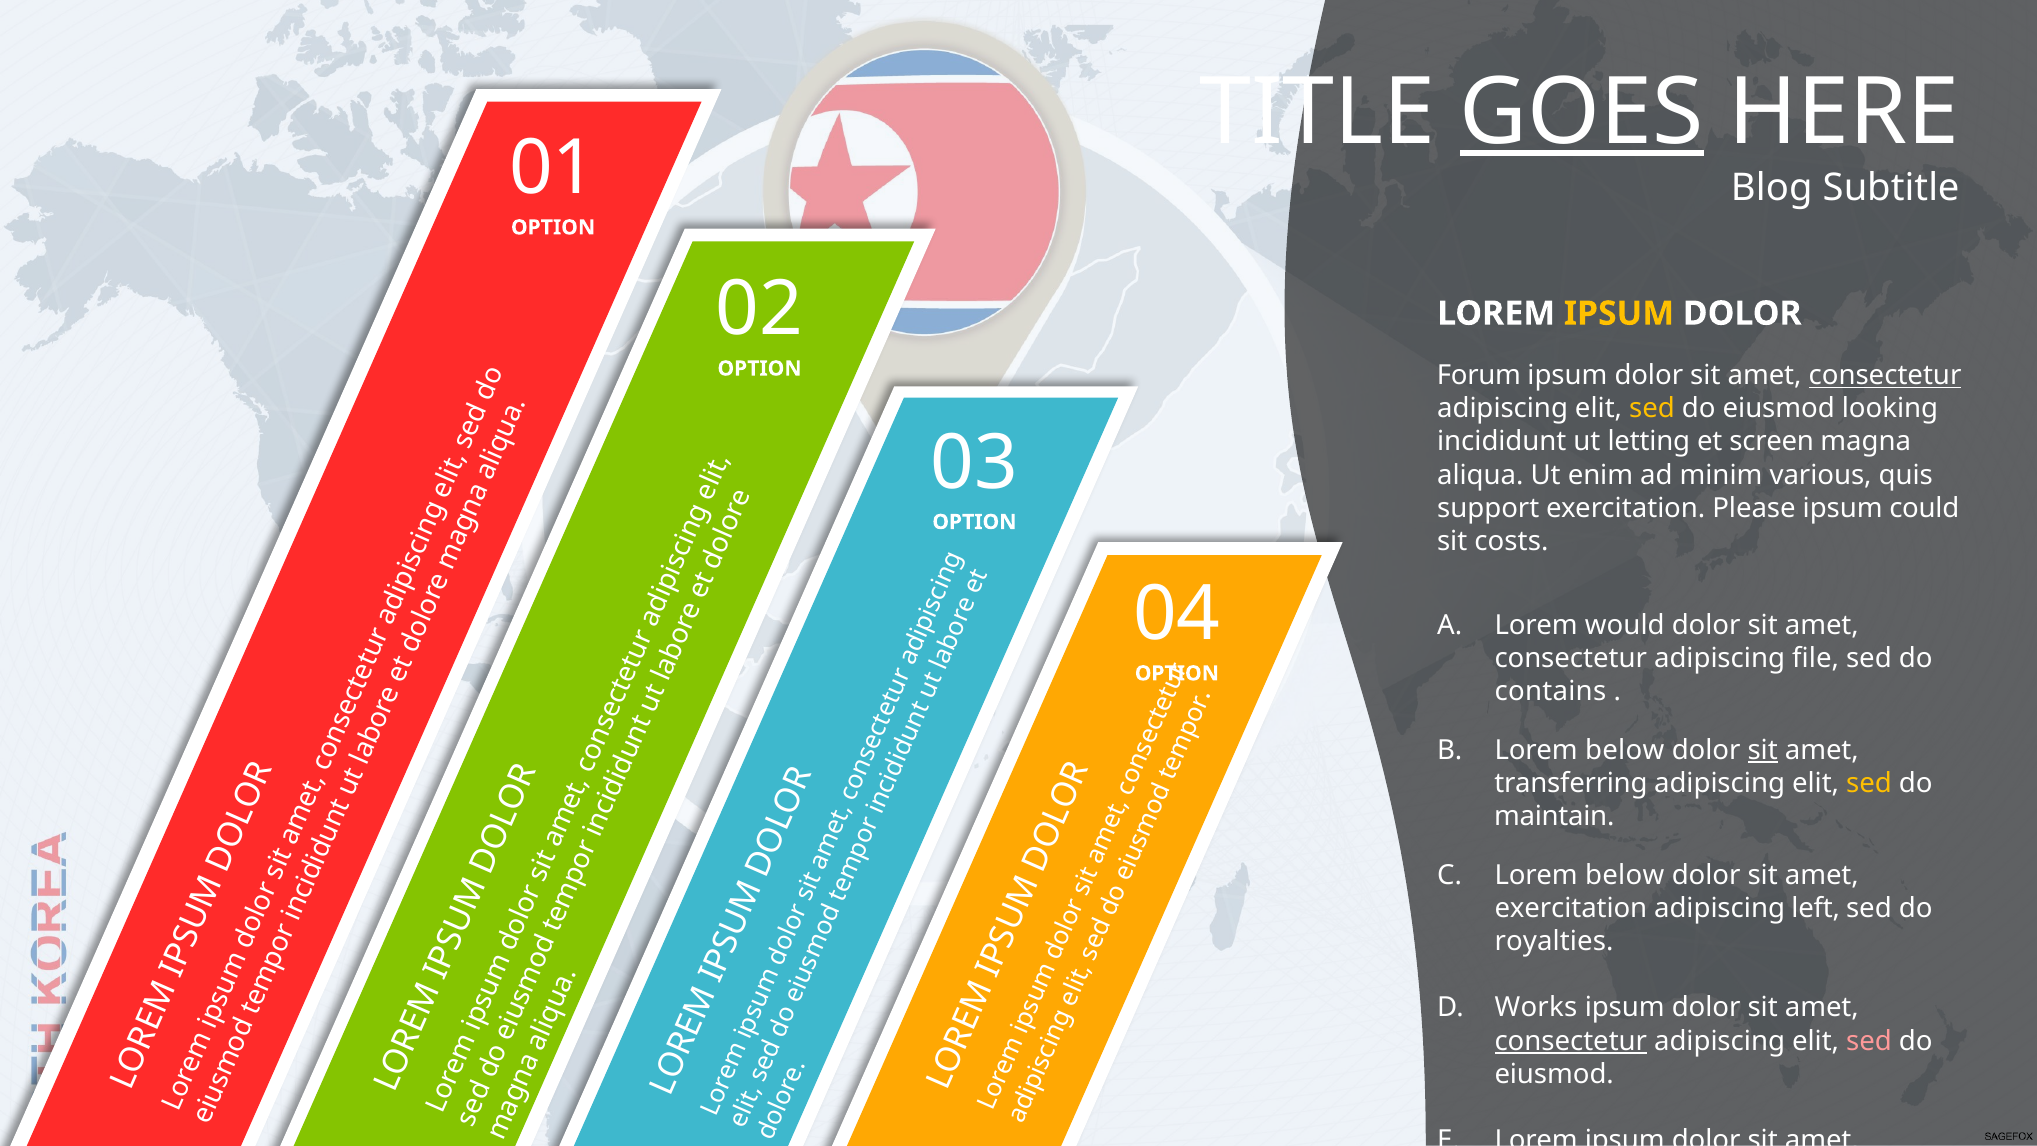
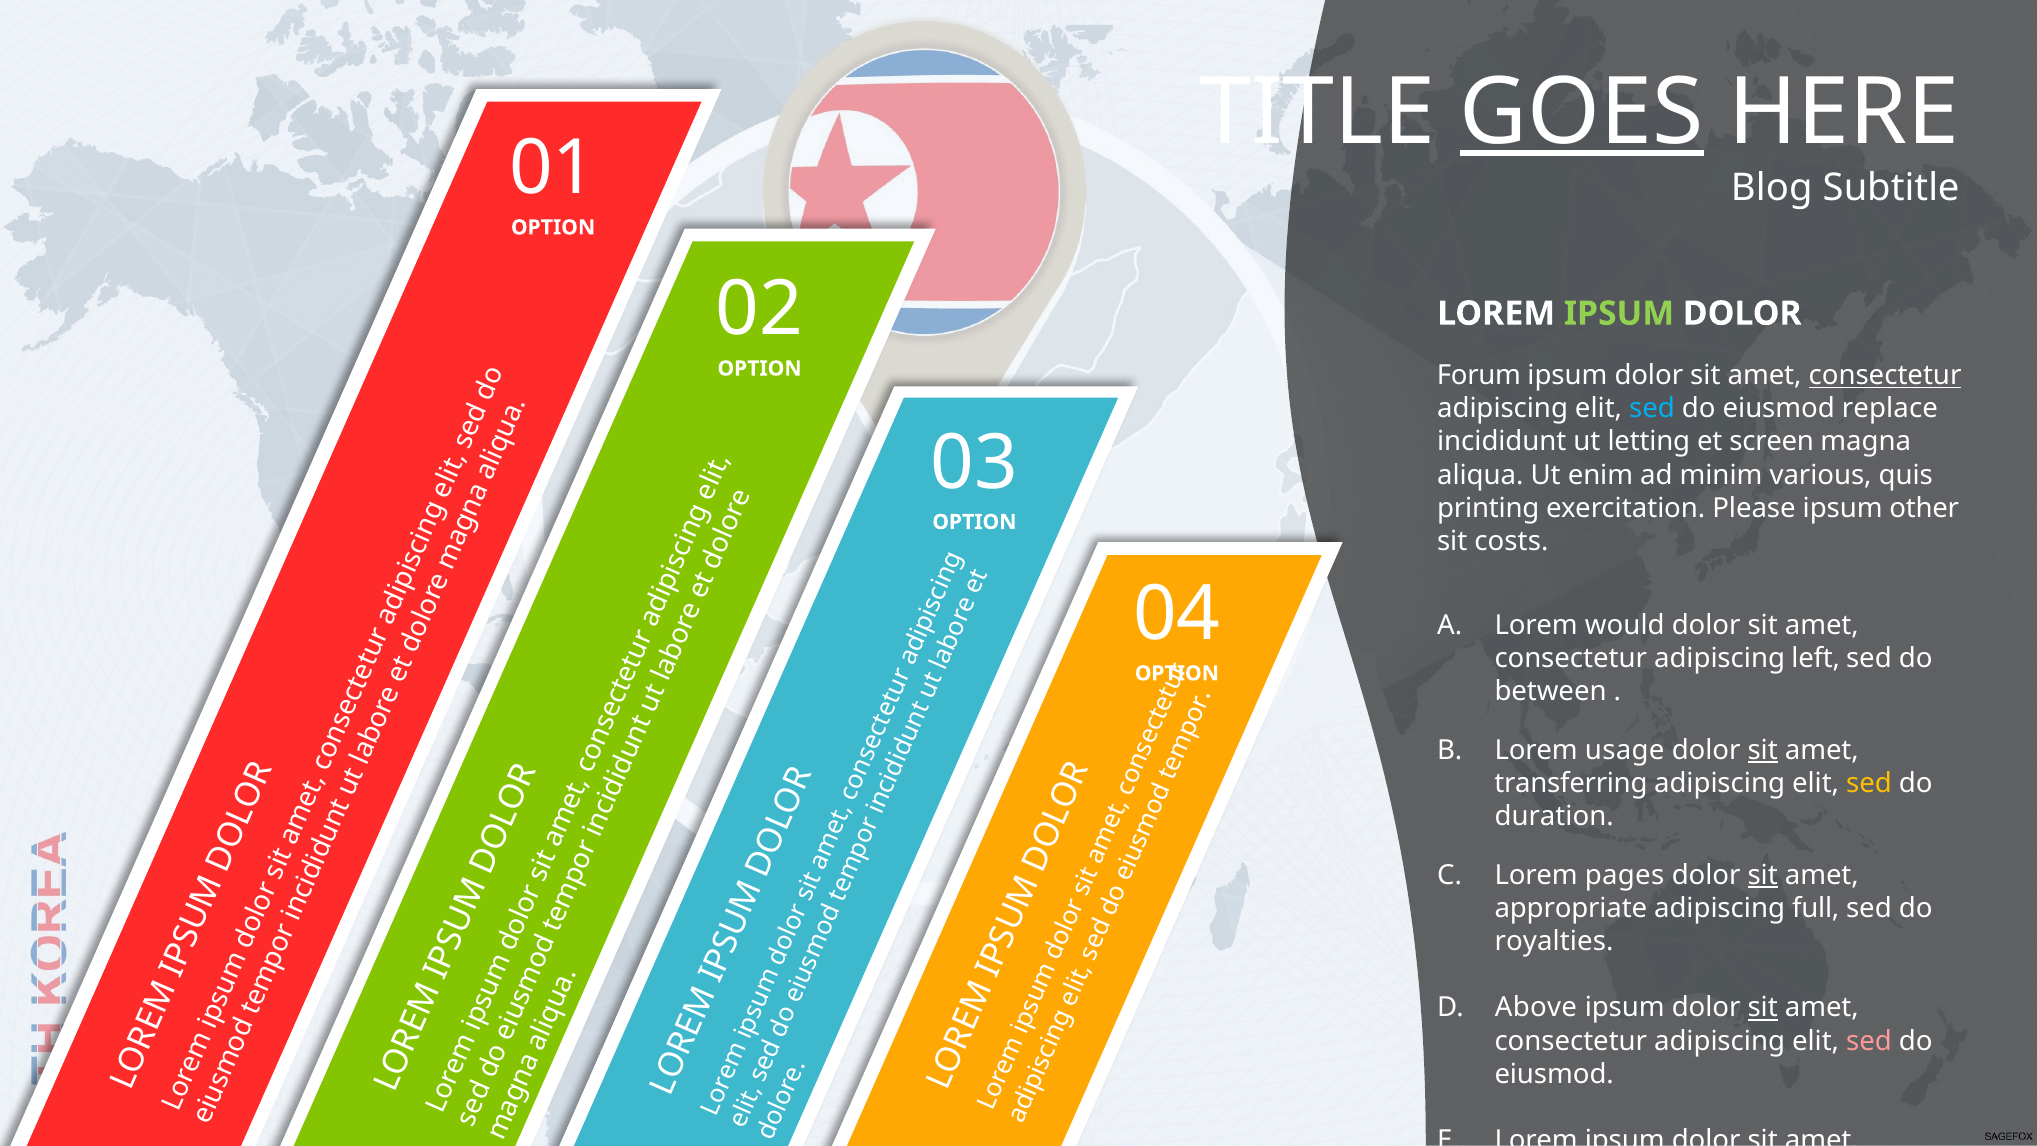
IPSUM at (1619, 313) colour: yellow -> light green
sed at (1652, 409) colour: yellow -> light blue
looking: looking -> replace
support: support -> printing
could: could -> other
file: file -> left
contains: contains -> between
below at (1625, 750): below -> usage
maintain: maintain -> duration
below at (1625, 875): below -> pages
sit at (1763, 875) underline: none -> present
exercitation at (1571, 908): exercitation -> appropriate
left: left -> full
Works: Works -> Above
sit at (1763, 1008) underline: none -> present
consectetur at (1571, 1041) underline: present -> none
